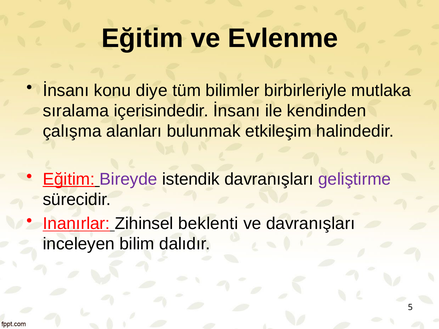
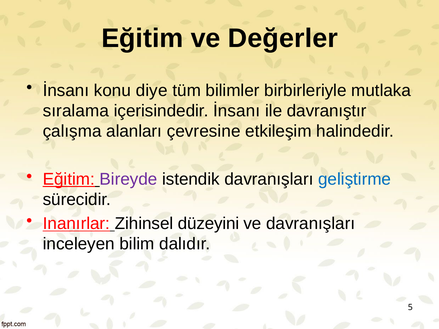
Evlenme: Evlenme -> Değerler
kendinden: kendinden -> davranıştır
bulunmak: bulunmak -> çevresine
geliştirme colour: purple -> blue
beklenti: beklenti -> düzeyini
